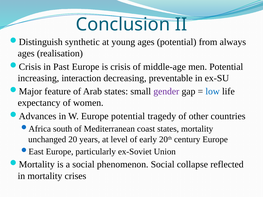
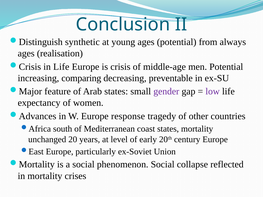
in Past: Past -> Life
interaction: interaction -> comparing
low colour: blue -> purple
Europe potential: potential -> response
